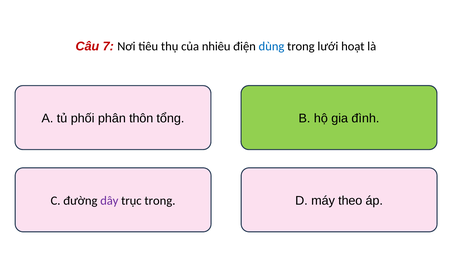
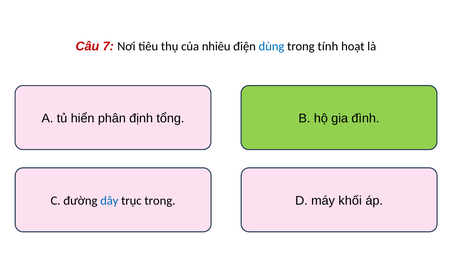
lưới: lưới -> tính
phối: phối -> hiển
thôn: thôn -> định
dây colour: purple -> blue
theo: theo -> khối
